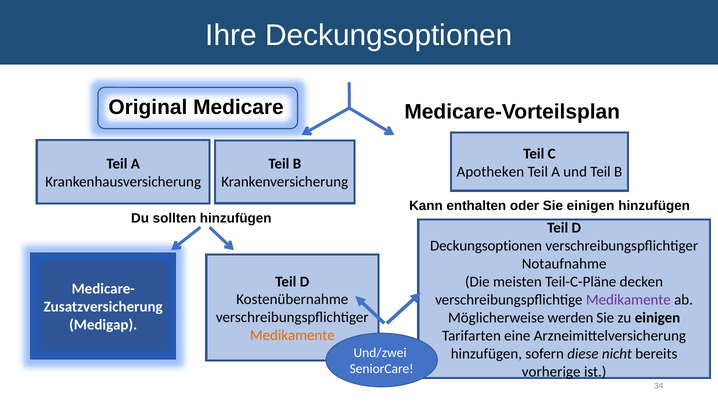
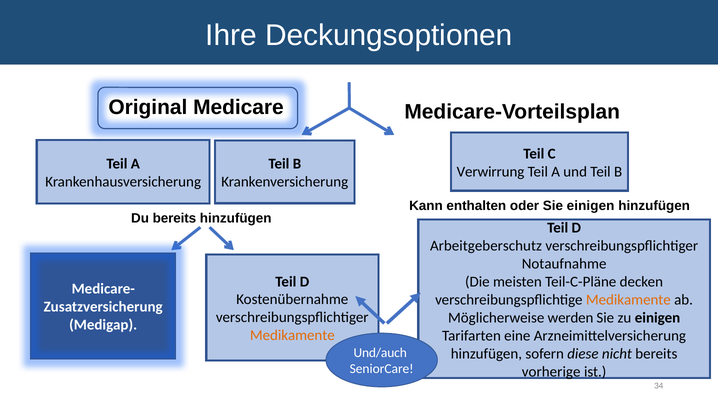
Apotheken: Apotheken -> Verwirrung
Du sollten: sollten -> bereits
Deckungsoptionen at (486, 246): Deckungsoptionen -> Arbeitgeberschutz
Medikamente at (628, 300) colour: purple -> orange
Und/zwei: Und/zwei -> Und/auch
